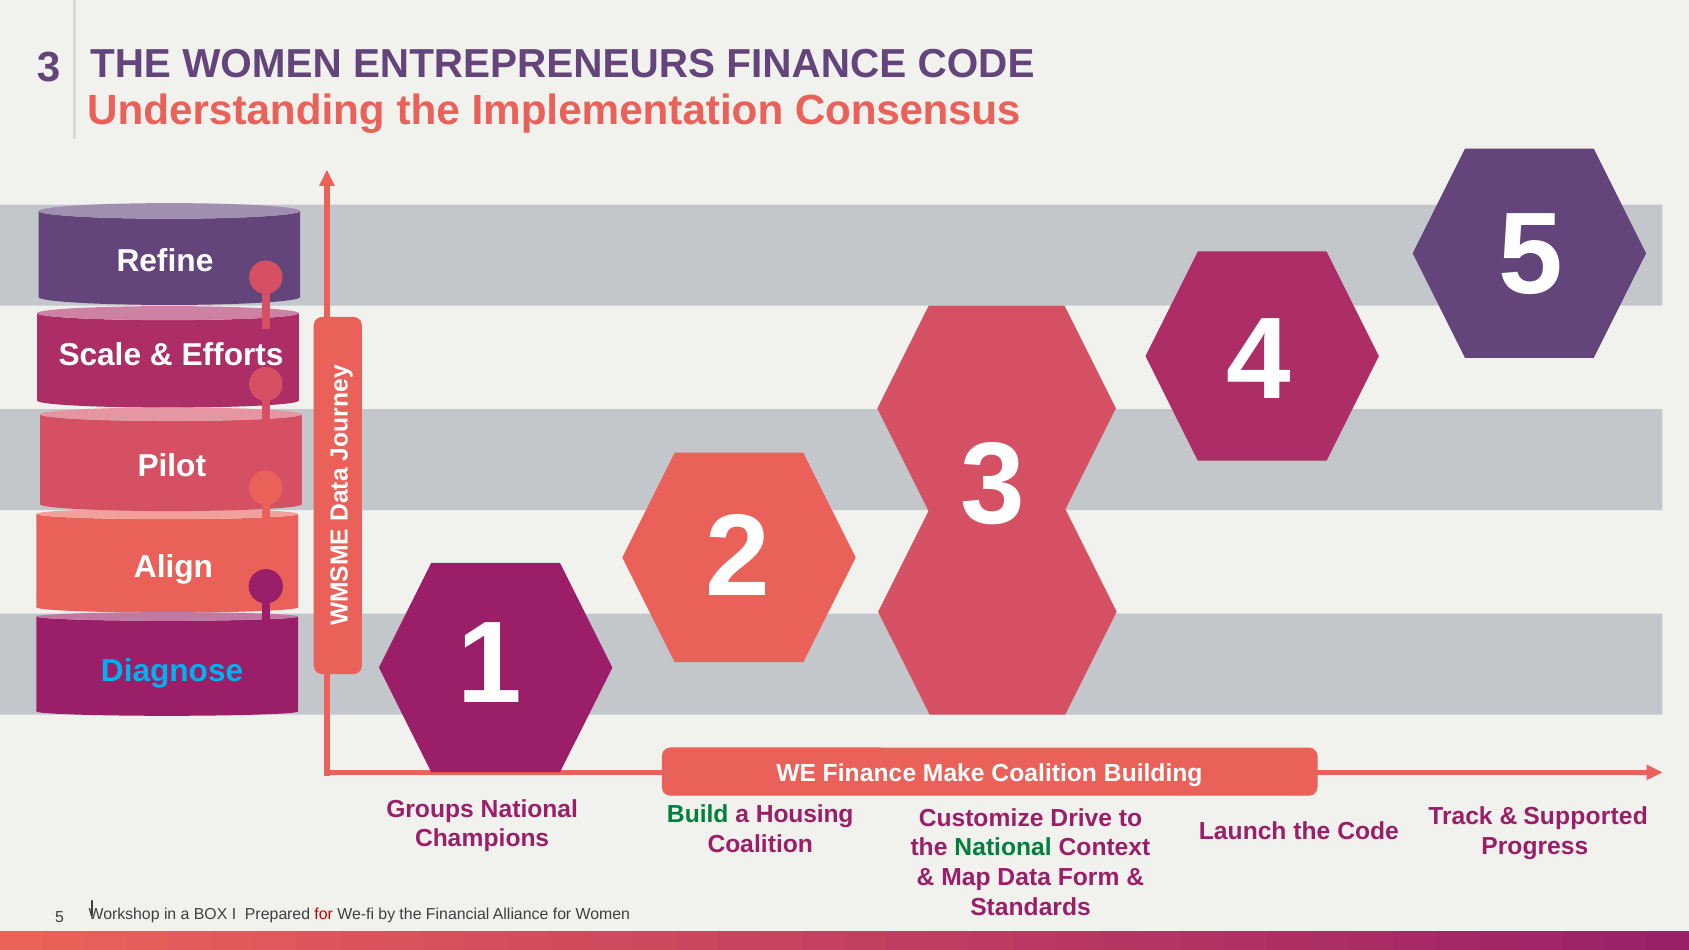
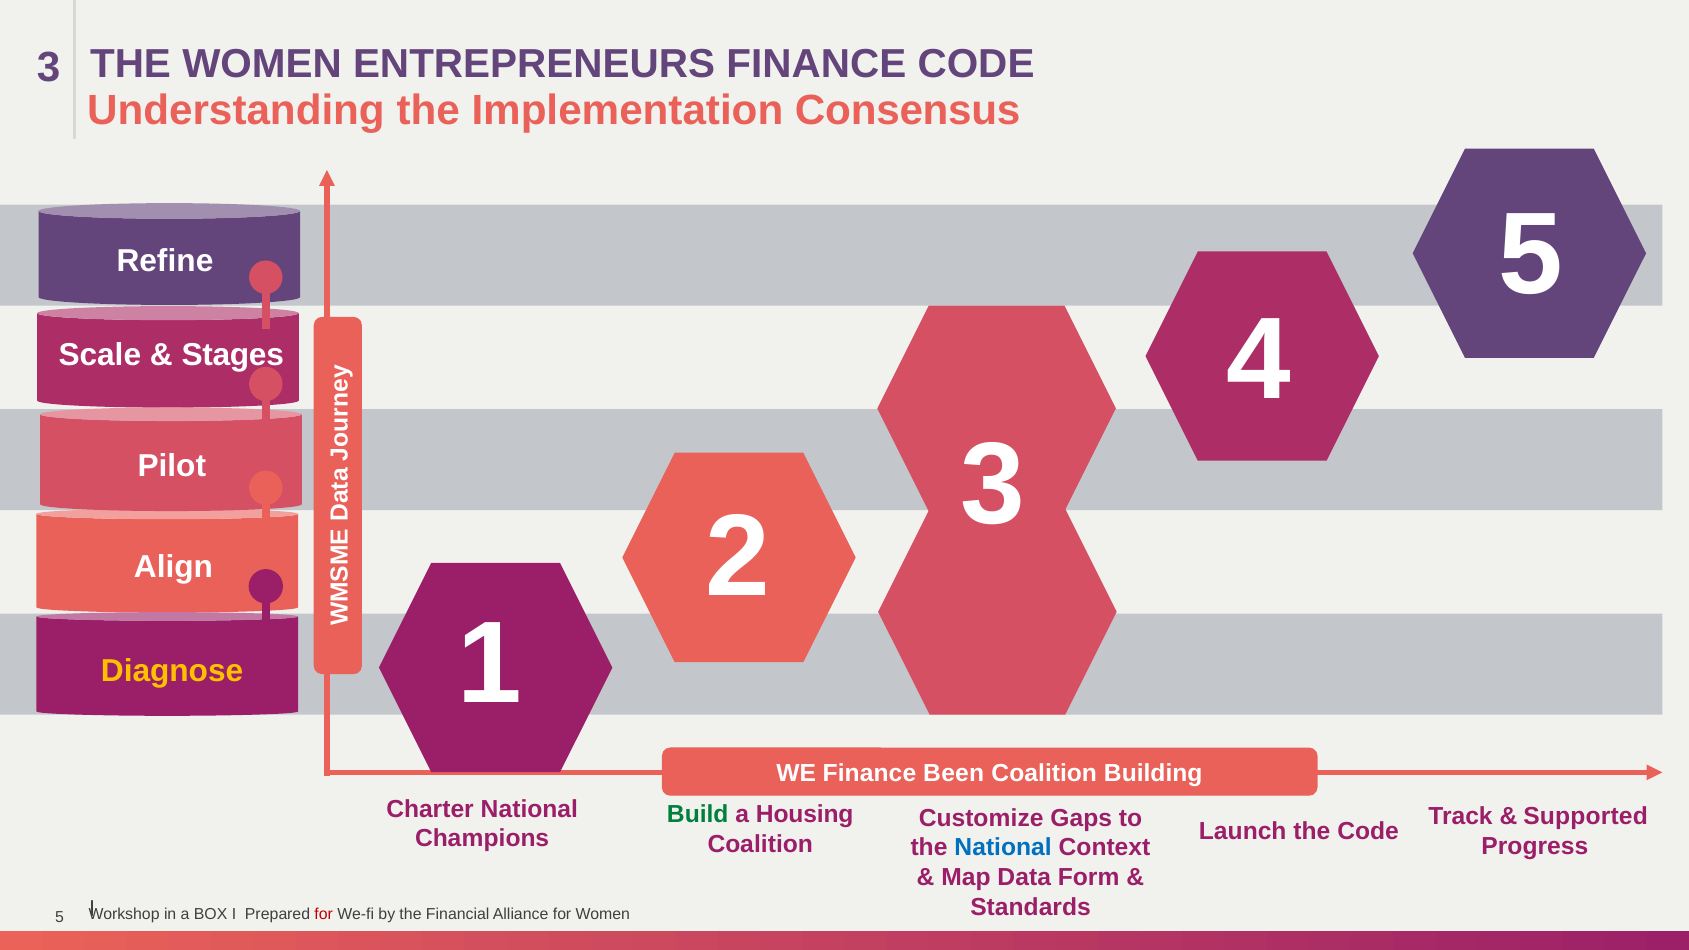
Efforts: Efforts -> Stages
Diagnose colour: light blue -> yellow
Make: Make -> Been
Groups: Groups -> Charter
Drive: Drive -> Gaps
National at (1003, 848) colour: green -> blue
